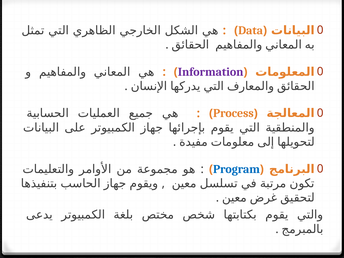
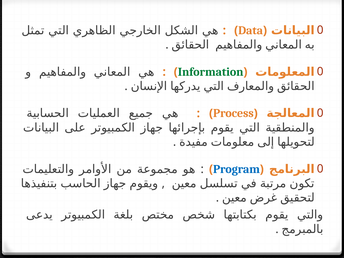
Information colour: purple -> green
